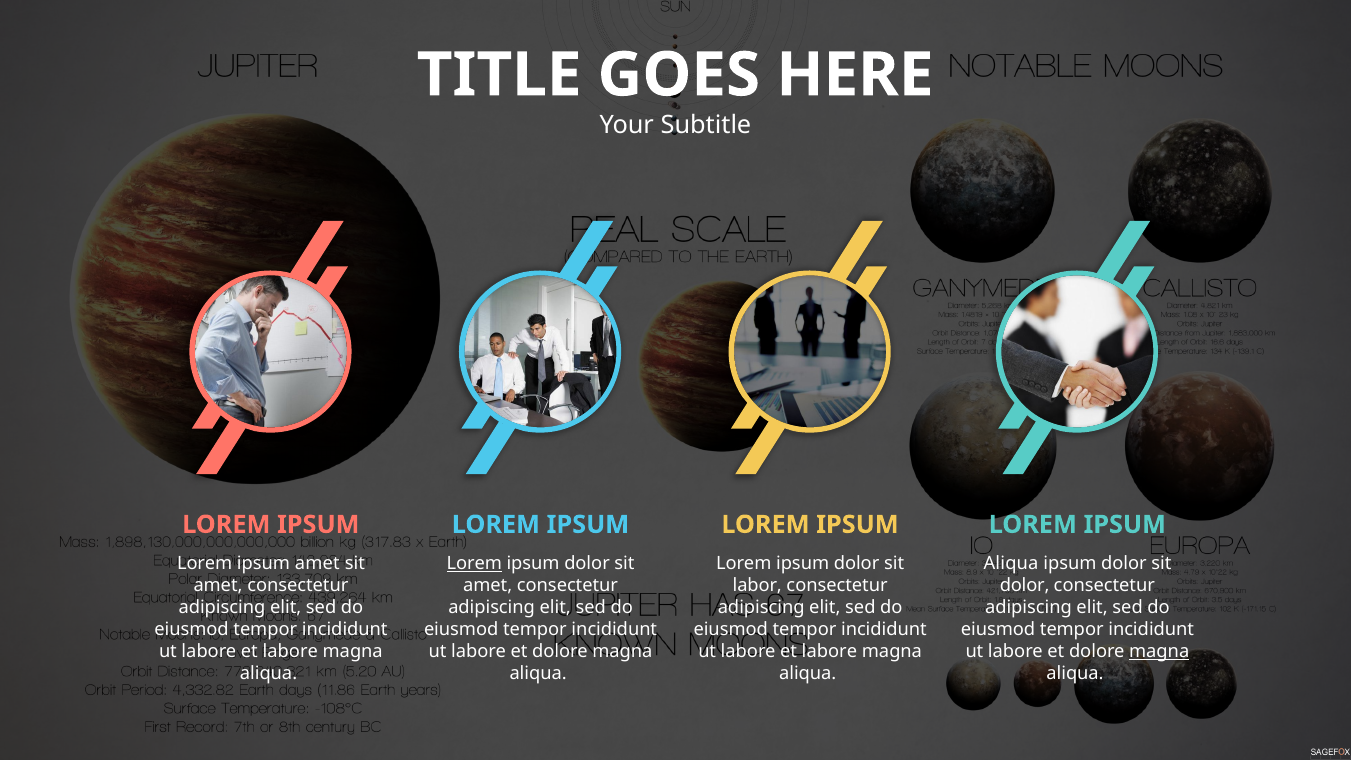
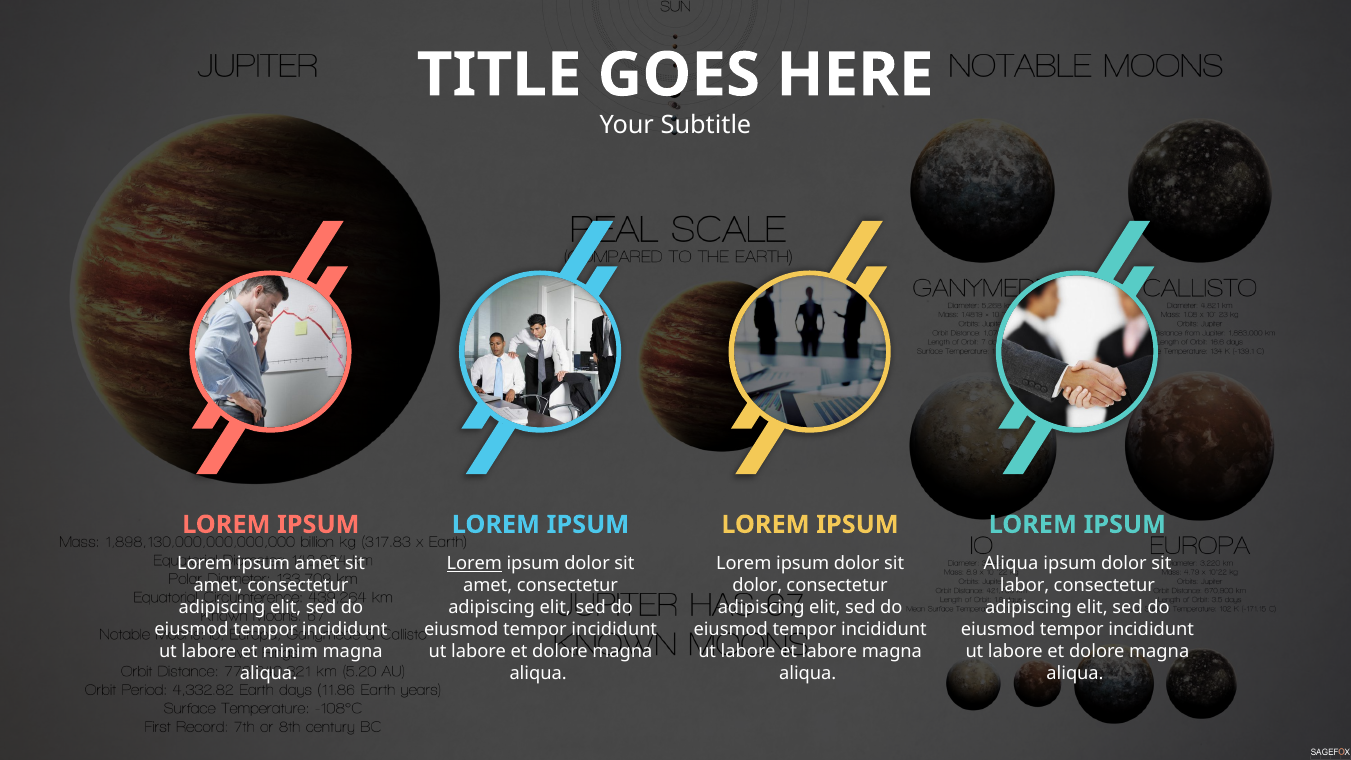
labor at (757, 586): labor -> dolor
dolor at (1025, 586): dolor -> labor
labore at (290, 652): labore -> minim
magna at (1159, 652) underline: present -> none
